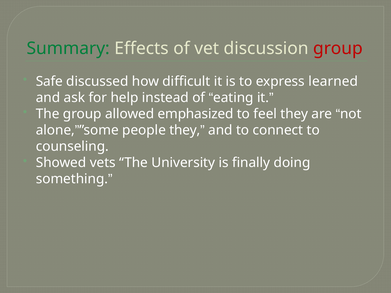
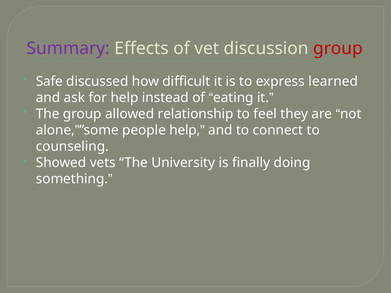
Summary colour: green -> purple
emphasized: emphasized -> relationship
people they: they -> help
